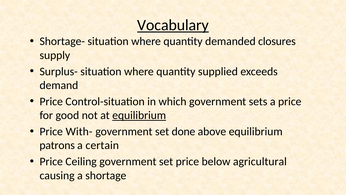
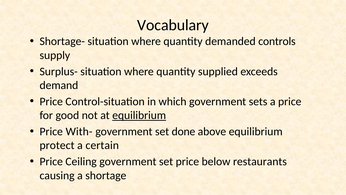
Vocabulary underline: present -> none
closures: closures -> controls
patrons: patrons -> protect
agricultural: agricultural -> restaurants
